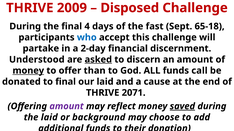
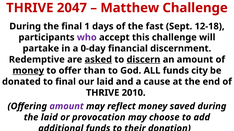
2009: 2009 -> 2047
Disposed: Disposed -> Matthew
4: 4 -> 1
65-18: 65-18 -> 12-18
who colour: blue -> purple
2-day: 2-day -> 0-day
Understood: Understood -> Redemptive
discern underline: none -> present
call: call -> city
2071: 2071 -> 2010
saved underline: present -> none
background: background -> provocation
